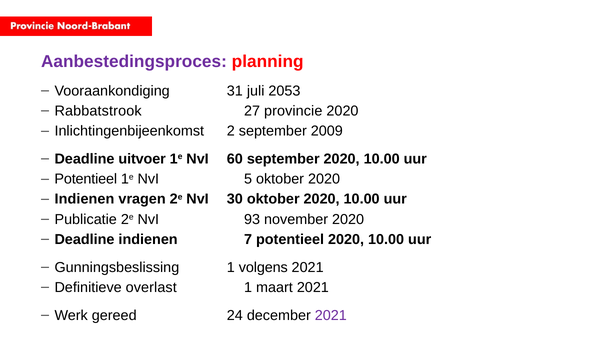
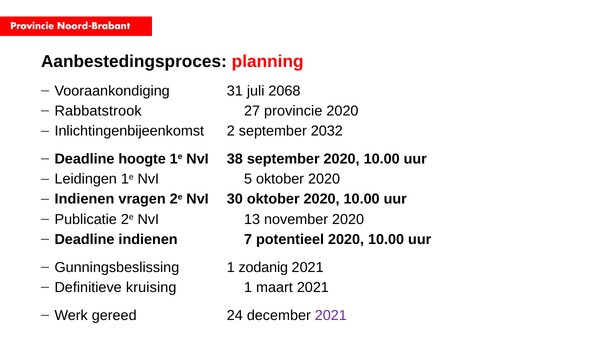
Aanbestedingsproces colour: purple -> black
2053: 2053 -> 2068
2009: 2009 -> 2032
uitvoer: uitvoer -> hoogte
60: 60 -> 38
Potentieel at (86, 179): Potentieel -> Leidingen
93: 93 -> 13
volgens: volgens -> zodanig
overlast: overlast -> kruising
